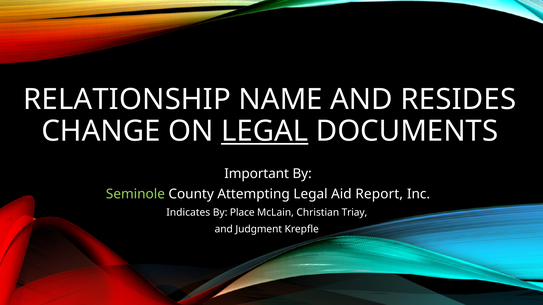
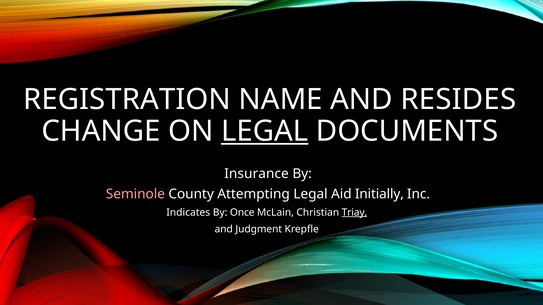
RELATIONSHIP: RELATIONSHIP -> REGISTRATION
Important: Important -> Insurance
Seminole colour: light green -> pink
Report: Report -> Initially
Place: Place -> Once
Triay underline: none -> present
